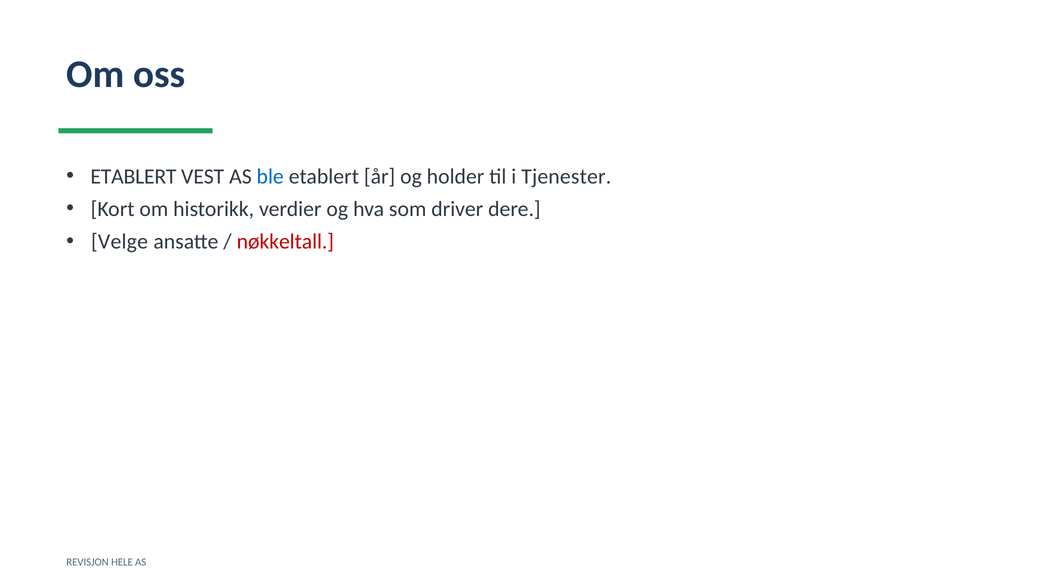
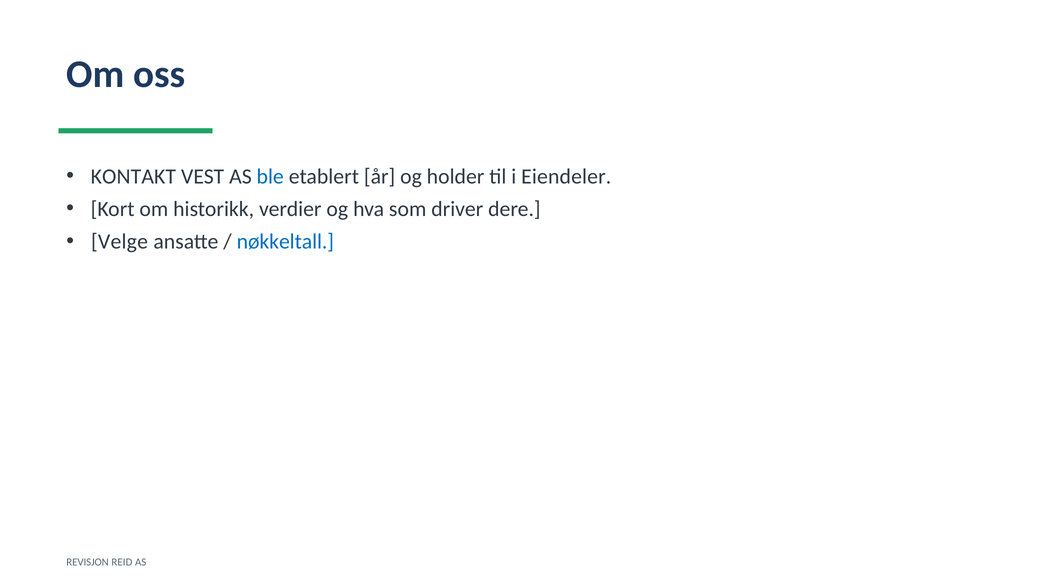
ETABLERT at (134, 176): ETABLERT -> KONTAKT
Tjenester: Tjenester -> Eiendeler
nøkkeltall colour: red -> blue
HELE: HELE -> REID
